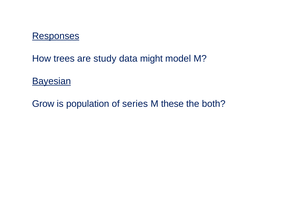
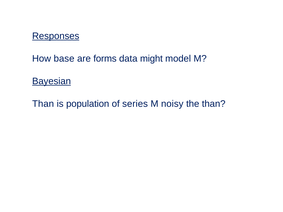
trees: trees -> base
study: study -> forms
Grow at (43, 104): Grow -> Than
these: these -> noisy
the both: both -> than
